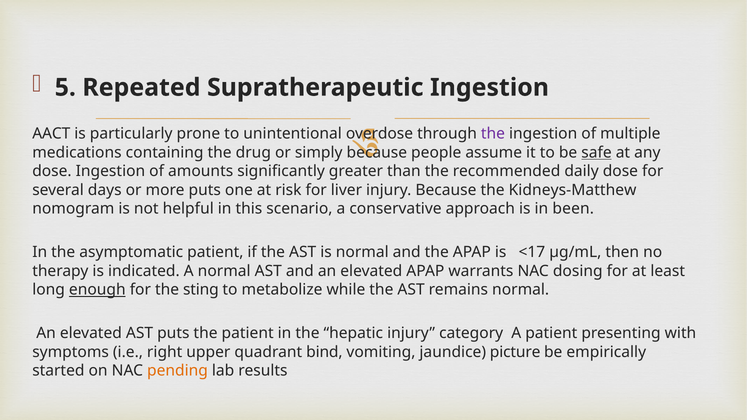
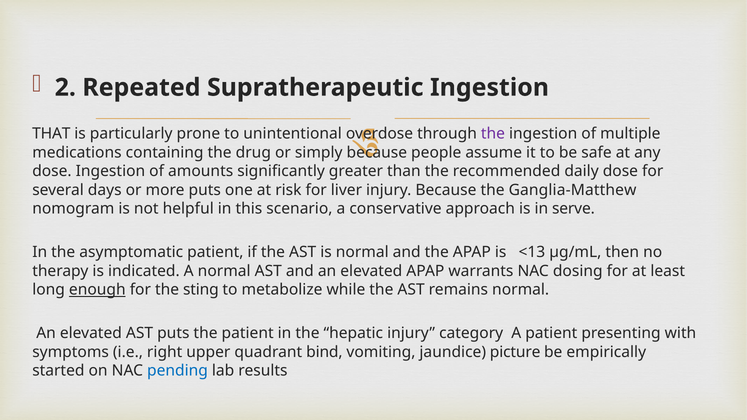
5: 5 -> 2
AACT: AACT -> THAT
safe underline: present -> none
Kidneys-Matthew: Kidneys-Matthew -> Ganglia-Matthew
been: been -> serve
<17: <17 -> <13
pending colour: orange -> blue
